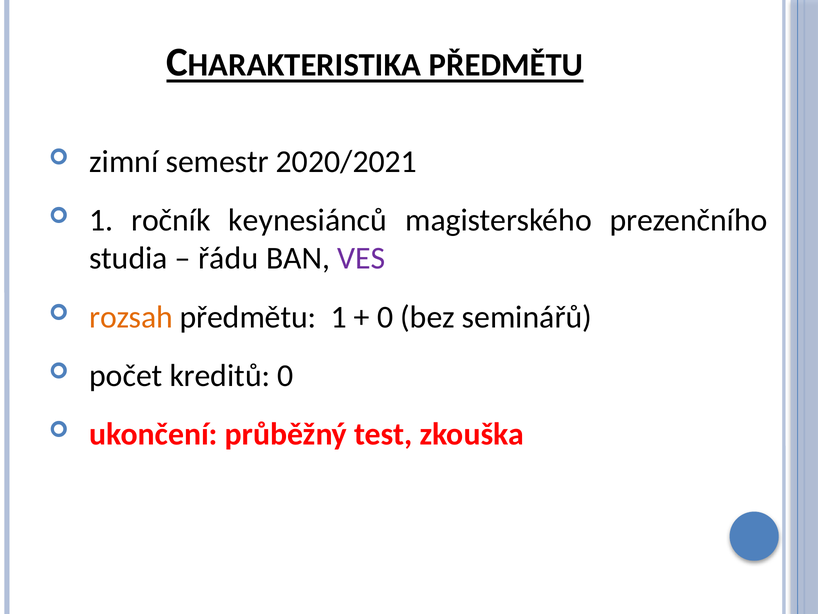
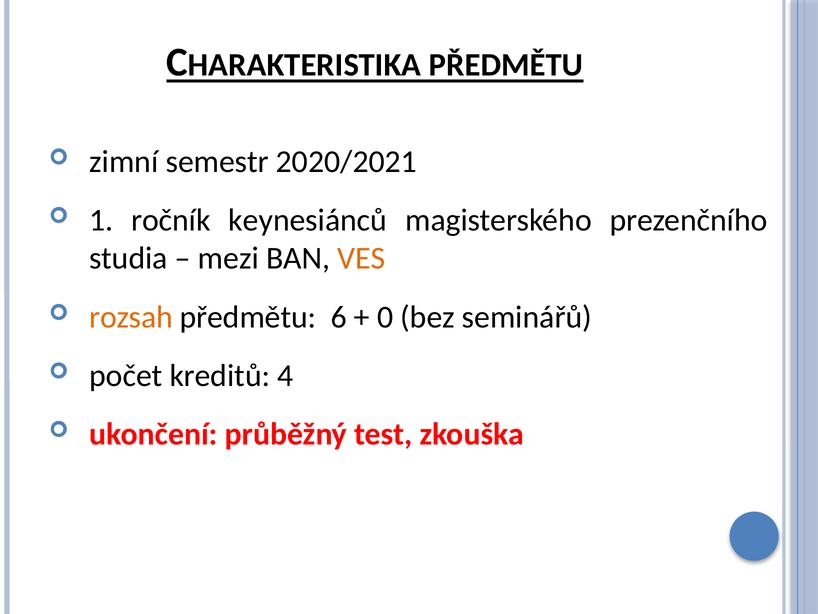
řádu: řádu -> mezi
VES colour: purple -> orange
předmětu 1: 1 -> 6
kreditů 0: 0 -> 4
